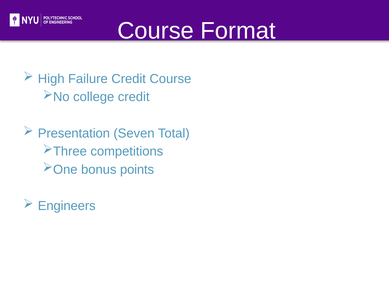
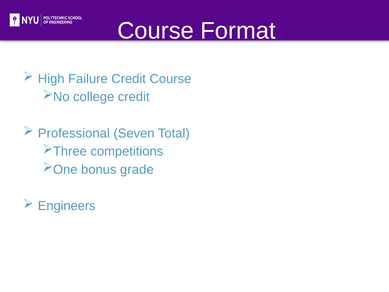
Presentation: Presentation -> Professional
points: points -> grade
